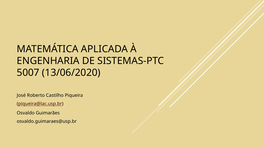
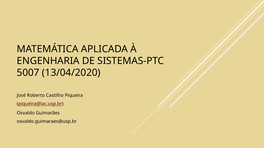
13/06/2020: 13/06/2020 -> 13/04/2020
